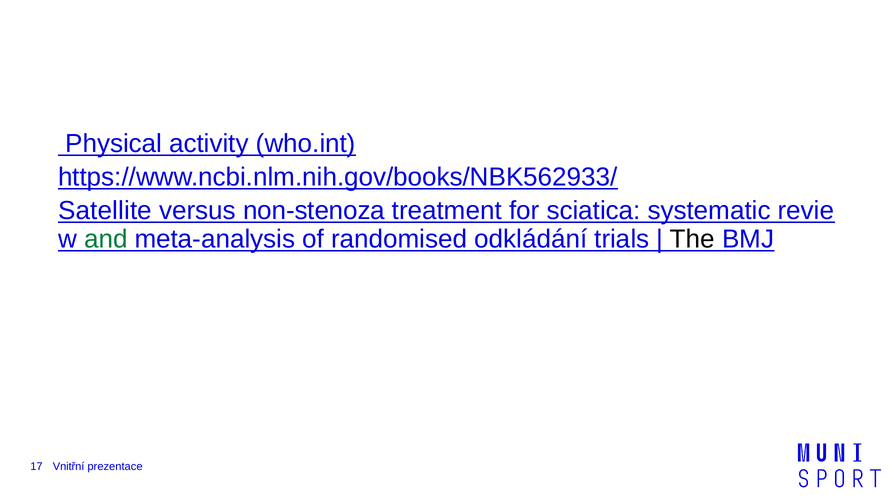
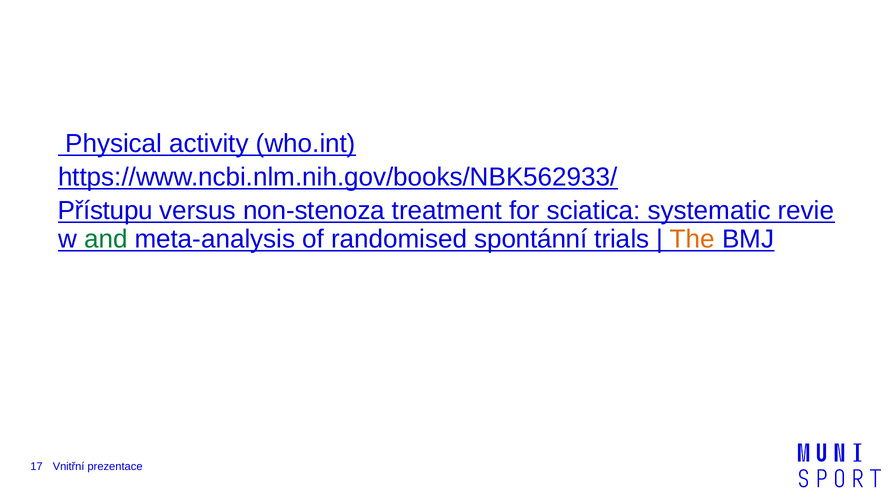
Satellite: Satellite -> Přístupu
odkládání: odkládání -> spontánní
The colour: black -> orange
